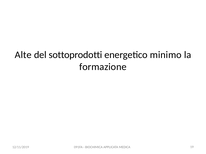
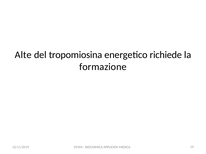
sottoprodotti: sottoprodotti -> tropomiosina
minimo: minimo -> richiede
